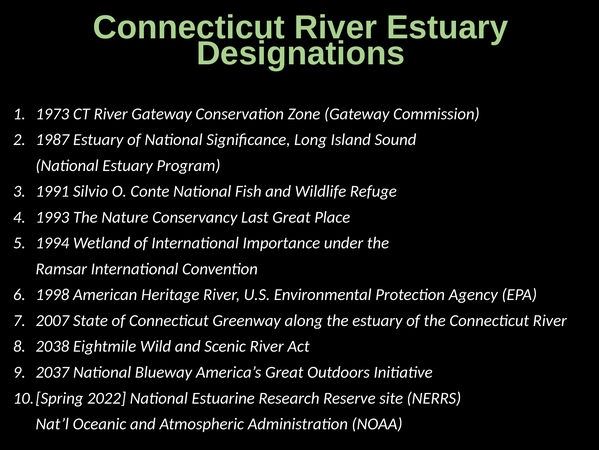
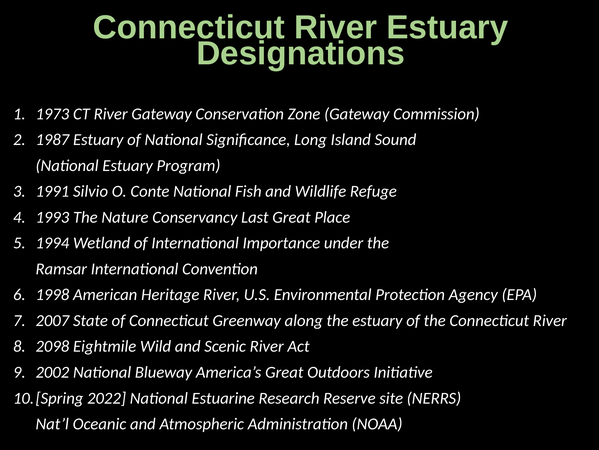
2038: 2038 -> 2098
2037: 2037 -> 2002
